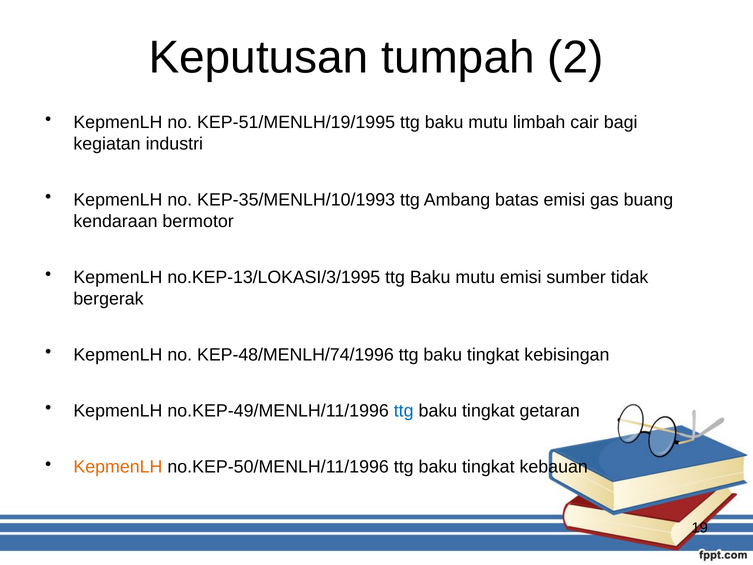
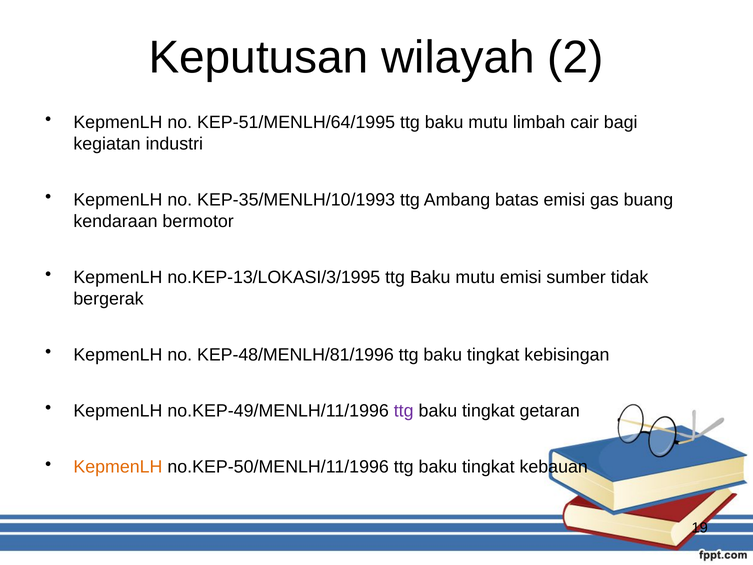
tumpah: tumpah -> wilayah
KEP-51/MENLH/19/1995: KEP-51/MENLH/19/1995 -> KEP-51/MENLH/64/1995
KEP-48/MENLH/74/1996: KEP-48/MENLH/74/1996 -> KEP-48/MENLH/81/1996
ttg at (404, 411) colour: blue -> purple
